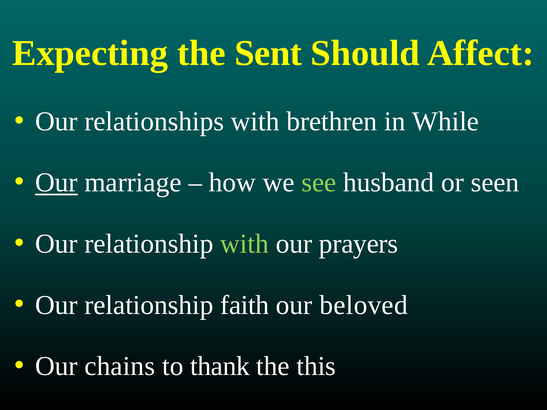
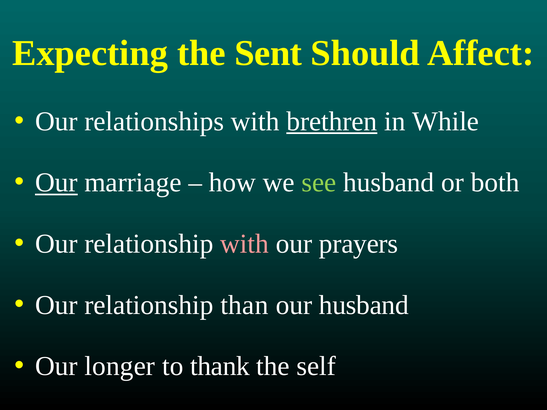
brethren underline: none -> present
seen: seen -> both
with at (245, 244) colour: light green -> pink
faith: faith -> than
our beloved: beloved -> husband
chains: chains -> longer
this: this -> self
